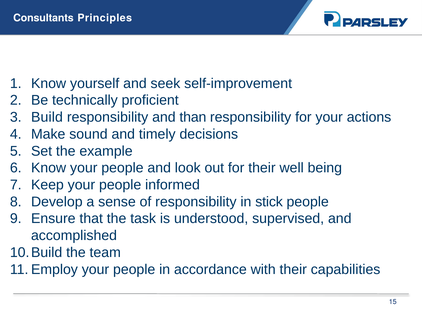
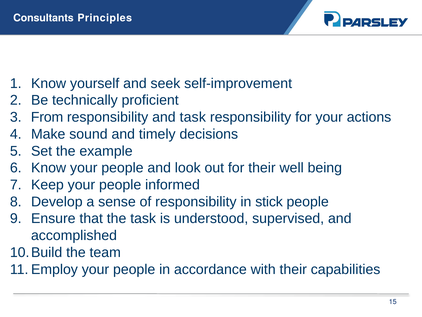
Build: Build -> From
and than: than -> task
